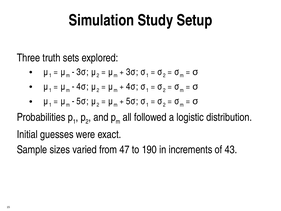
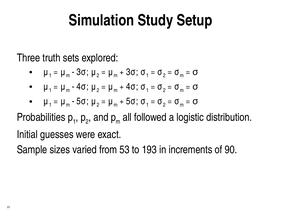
47: 47 -> 53
190: 190 -> 193
43: 43 -> 90
